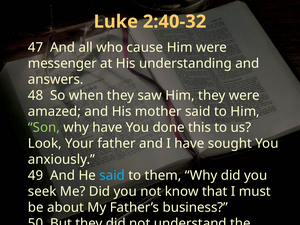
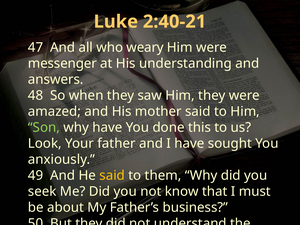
2:40-32: 2:40-32 -> 2:40-21
cause: cause -> weary
said at (112, 176) colour: light blue -> yellow
